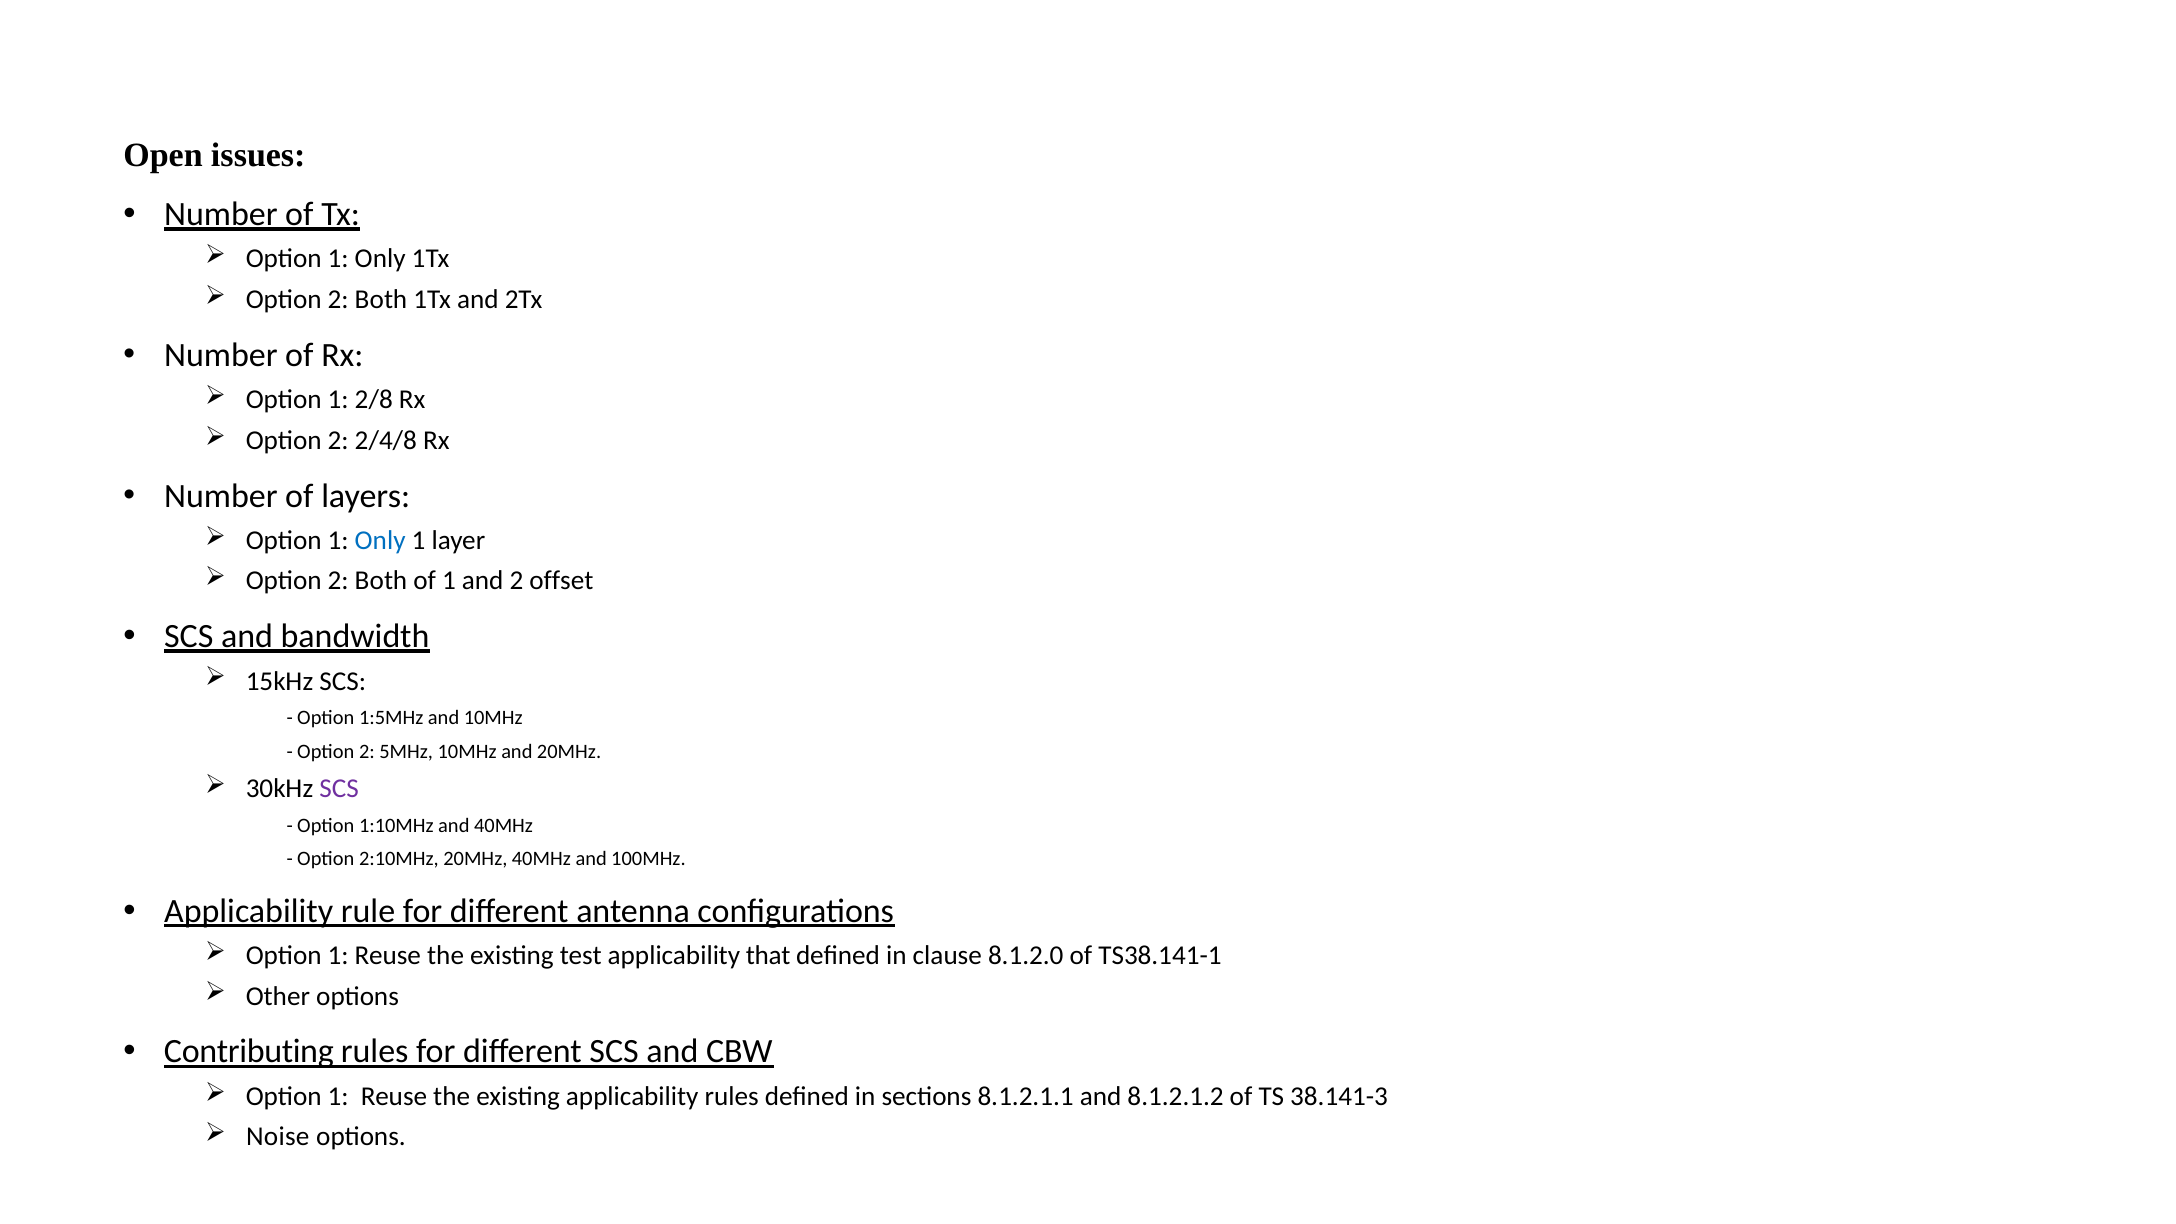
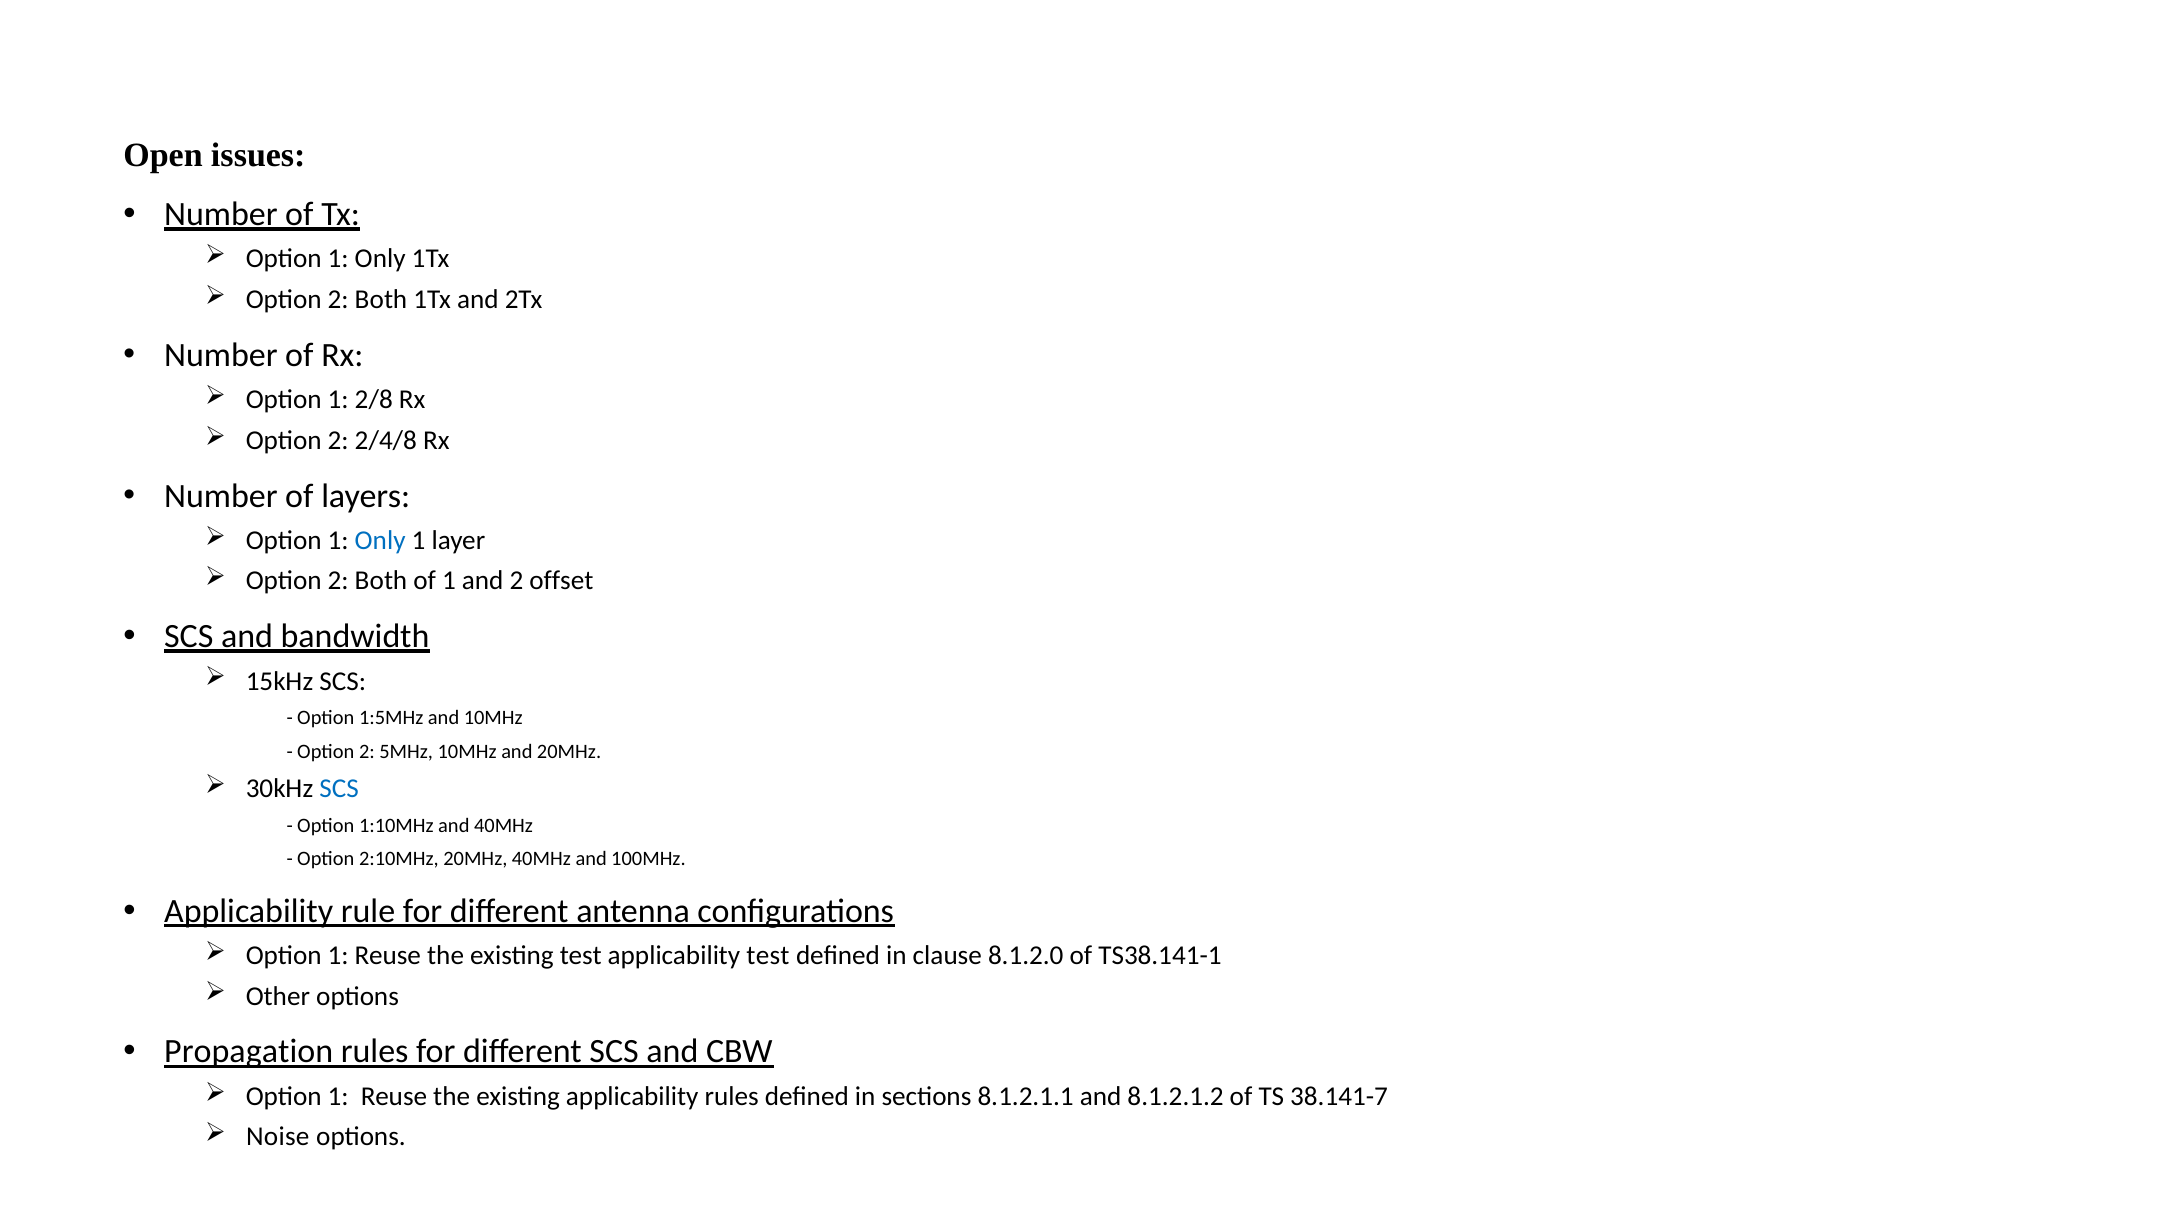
SCS at (339, 789) colour: purple -> blue
applicability that: that -> test
Contributing: Contributing -> Propagation
38.141-3: 38.141-3 -> 38.141-7
